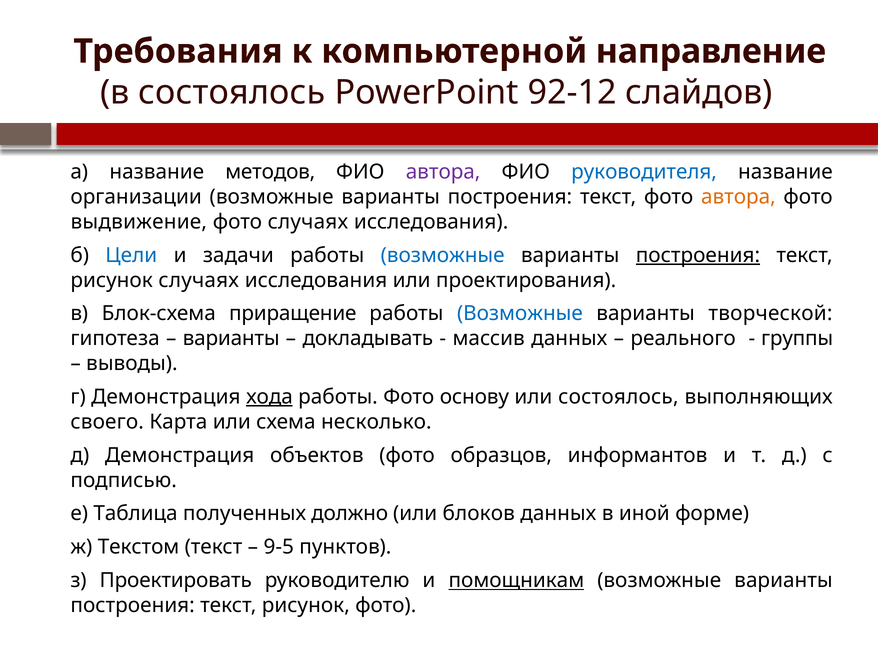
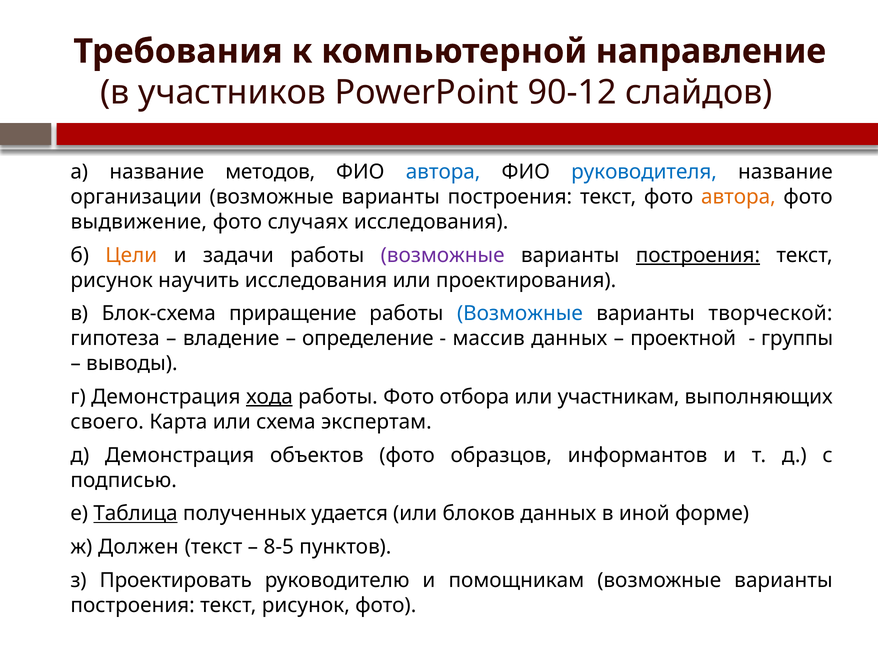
в состоялось: состоялось -> участников
92-12: 92-12 -> 90-12
автора at (443, 172) colour: purple -> blue
Цели colour: blue -> orange
возможные at (443, 255) colour: blue -> purple
рисунок случаях: случаях -> научить
варианты at (231, 338): варианты -> владение
докладывать: докладывать -> определение
реального: реального -> проектной
основу: основу -> отбора
или состоялось: состоялось -> участникам
несколько: несколько -> экспертам
Таблица underline: none -> present
должно: должно -> удается
Текстом: Текстом -> Должен
9-5: 9-5 -> 8-5
помощникам underline: present -> none
